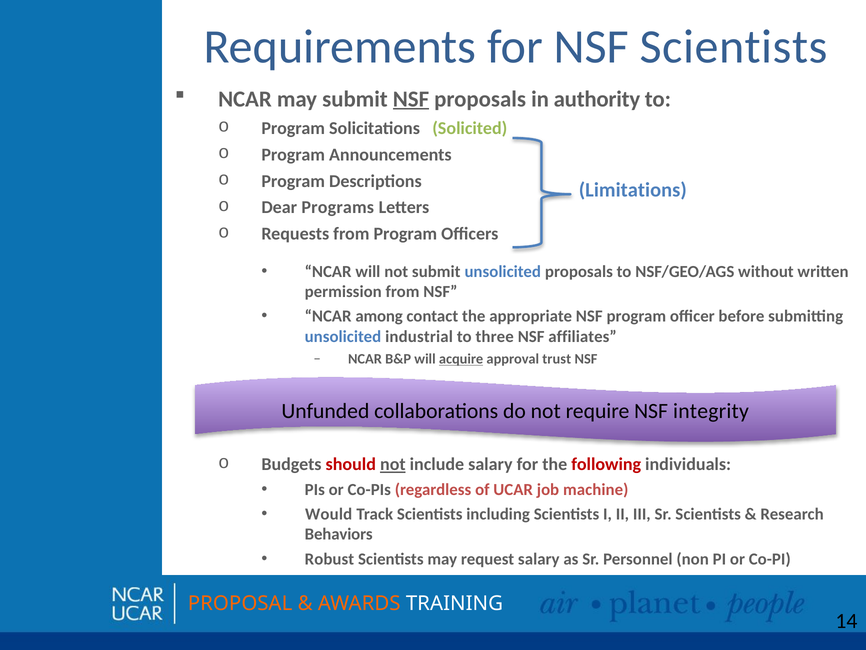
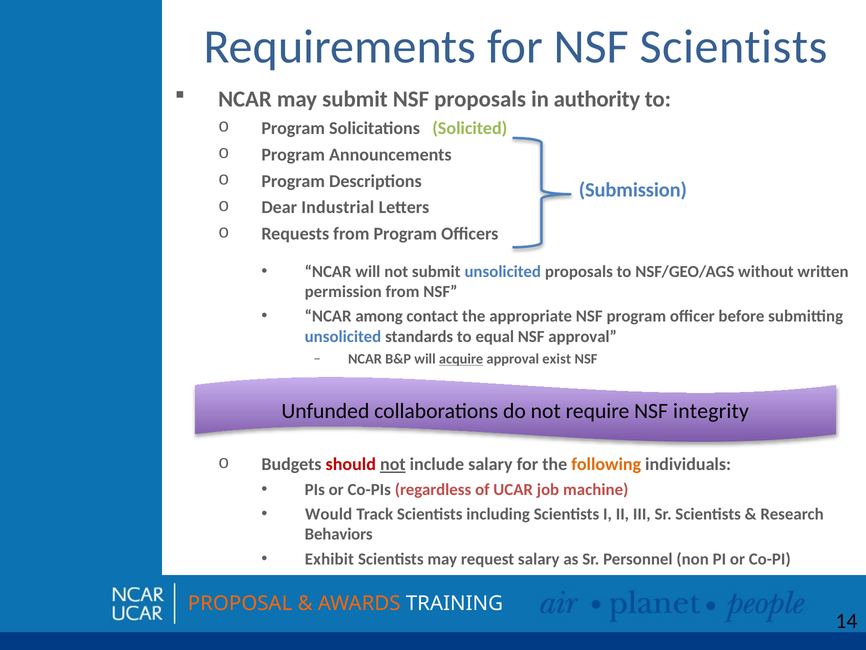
NSF at (411, 99) underline: present -> none
Limitations: Limitations -> Submission
Programs: Programs -> Industrial
industrial: industrial -> standards
three: three -> equal
NSF affiliates: affiliates -> approval
trust: trust -> exist
following colour: red -> orange
Robust: Robust -> Exhibit
